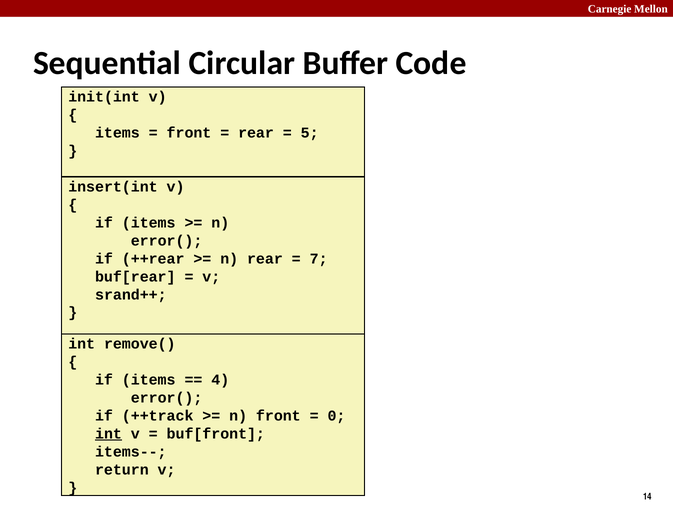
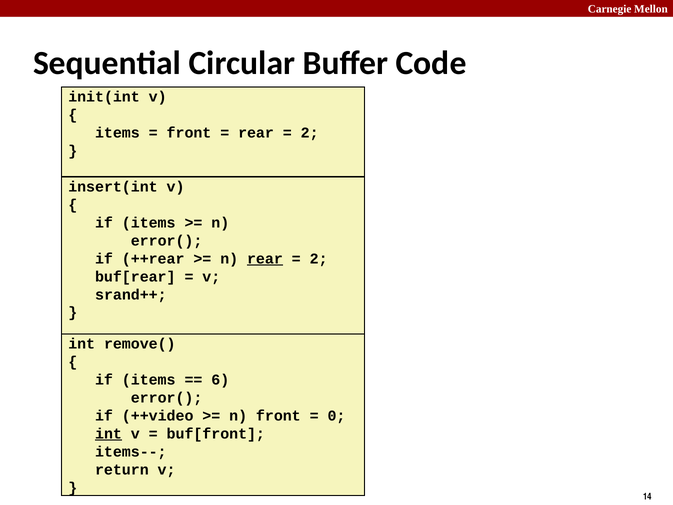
5 at (310, 133): 5 -> 2
rear at (265, 259) underline: none -> present
7 at (319, 259): 7 -> 2
4: 4 -> 6
++track: ++track -> ++video
